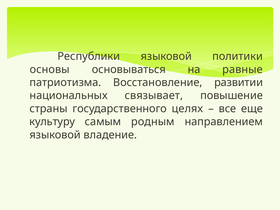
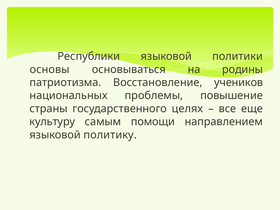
равные: равные -> родины
развитии: развитии -> учеников
связывает: связывает -> проблемы
родным: родным -> помощи
владение: владение -> политику
